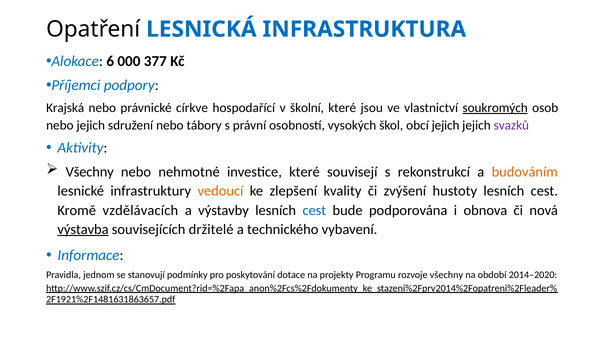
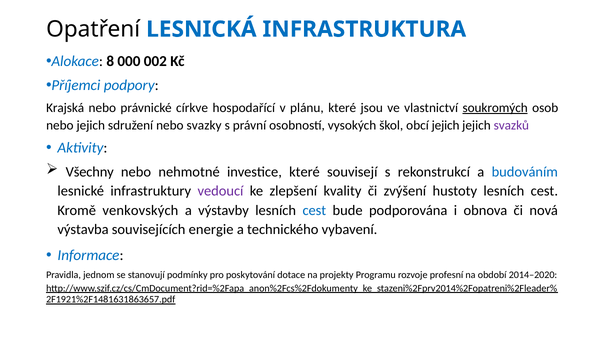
6: 6 -> 8
377: 377 -> 002
školní: školní -> plánu
tábory: tábory -> svazky
budováním colour: orange -> blue
vedoucí colour: orange -> purple
vzdělávacích: vzdělávacích -> venkovských
výstavba underline: present -> none
držitelé: držitelé -> energie
rozvoje všechny: všechny -> profesní
